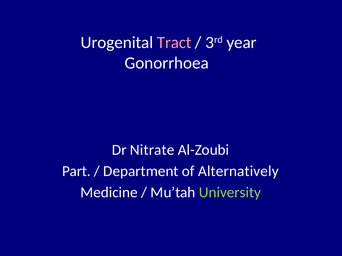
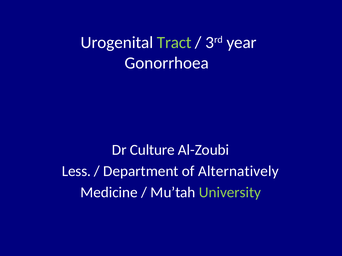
Tract colour: pink -> light green
Nitrate: Nitrate -> Culture
Part: Part -> Less
